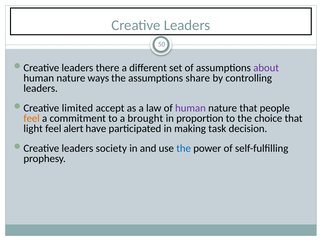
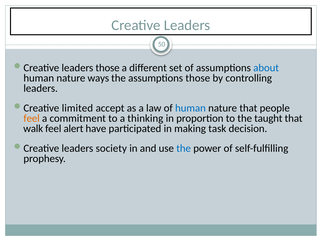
leaders there: there -> those
about colour: purple -> blue
assumptions share: share -> those
human at (190, 108) colour: purple -> blue
brought: brought -> thinking
choice: choice -> taught
light: light -> walk
